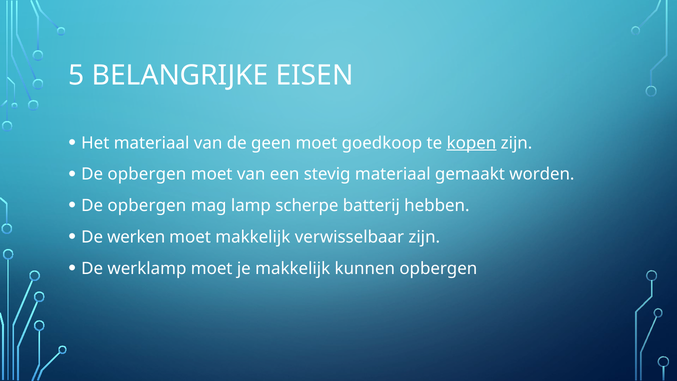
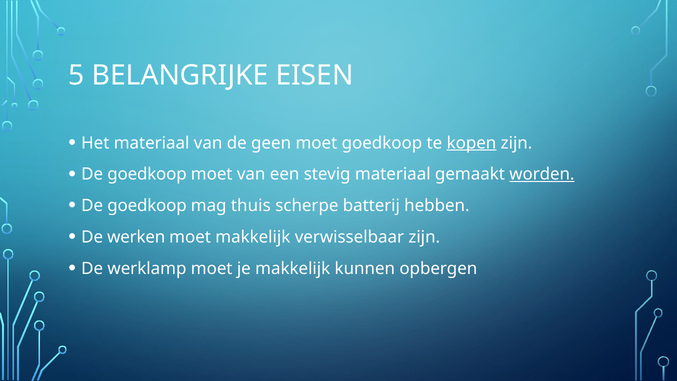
opbergen at (147, 174): opbergen -> goedkoop
worden underline: none -> present
opbergen at (147, 206): opbergen -> goedkoop
lamp: lamp -> thuis
